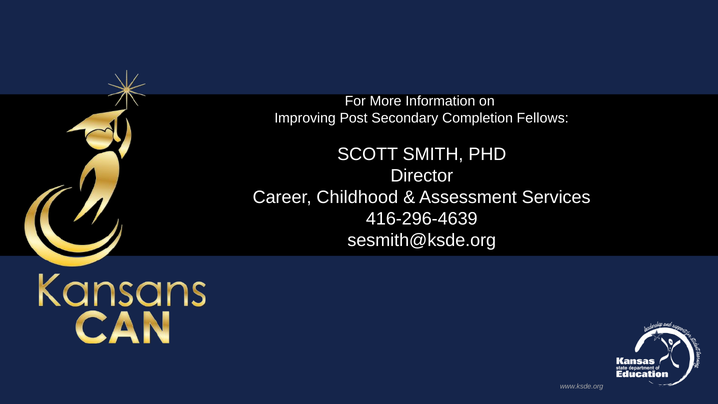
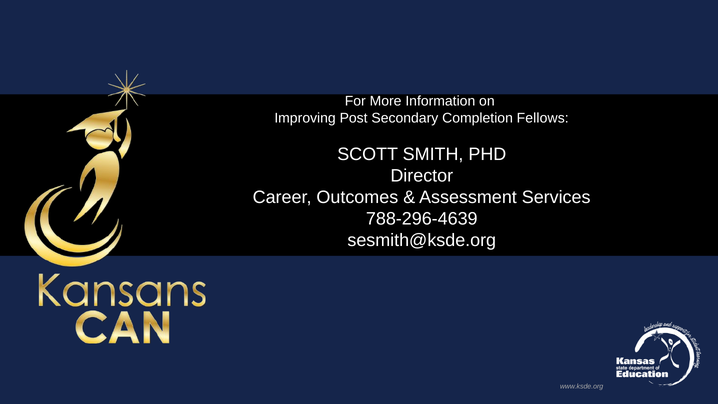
Childhood: Childhood -> Outcomes
416-296-4639: 416-296-4639 -> 788-296-4639
